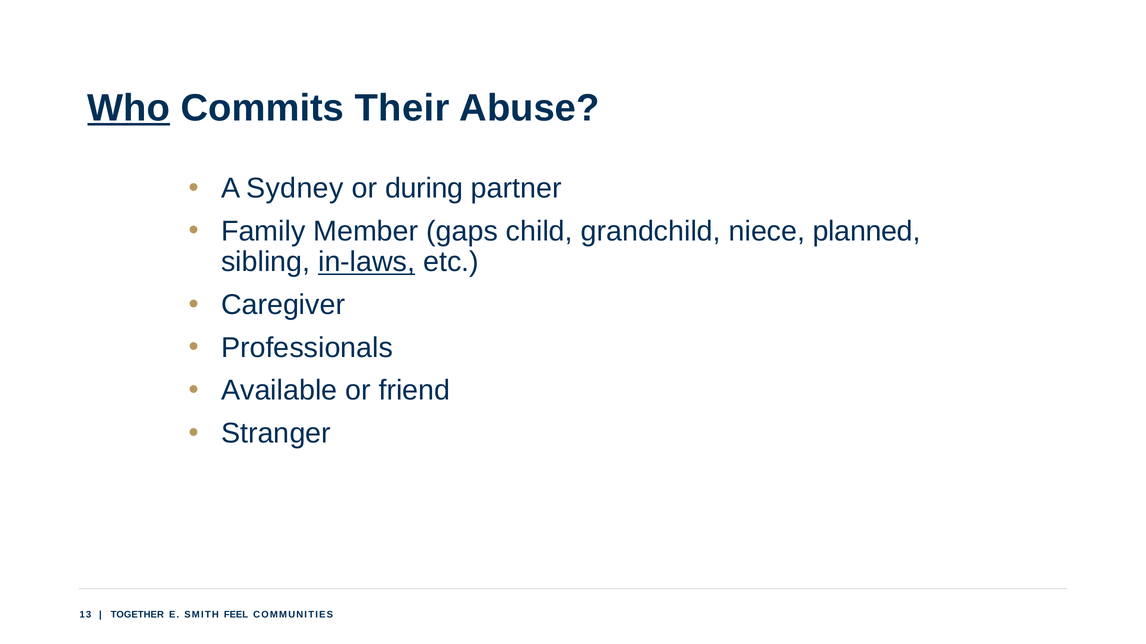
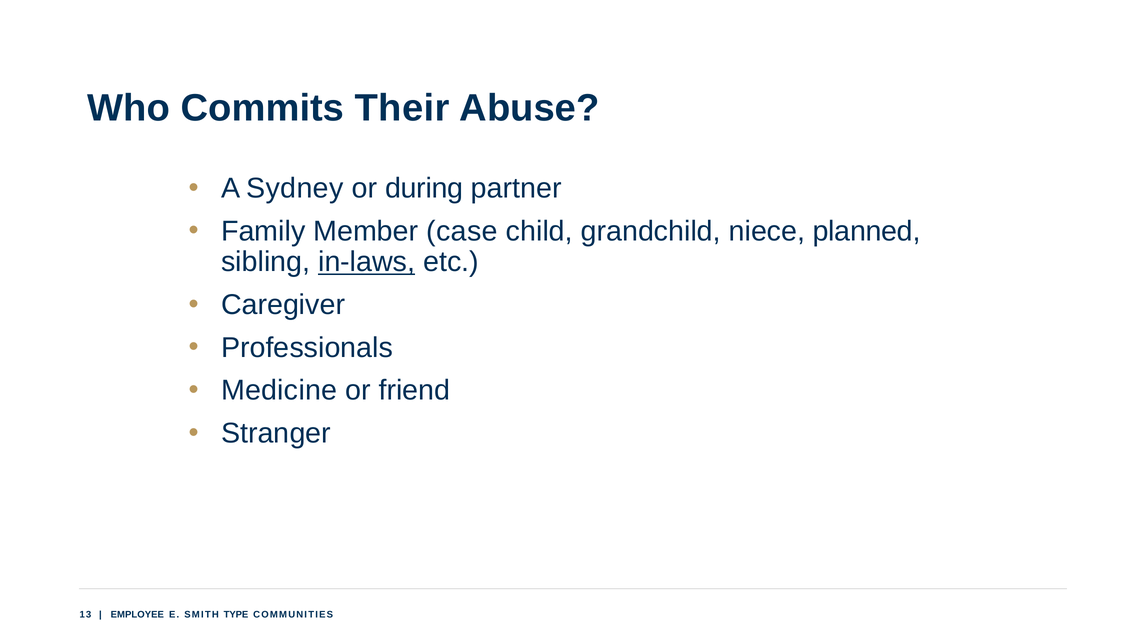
Who underline: present -> none
gaps: gaps -> case
Available: Available -> Medicine
TOGETHER: TOGETHER -> EMPLOYEE
FEEL: FEEL -> TYPE
